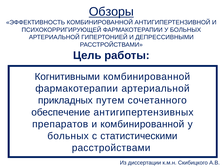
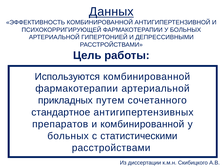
Обзоры: Обзоры -> Данных
Когнитивными: Когнитивными -> Используются
обеспечение: обеспечение -> стандартное
